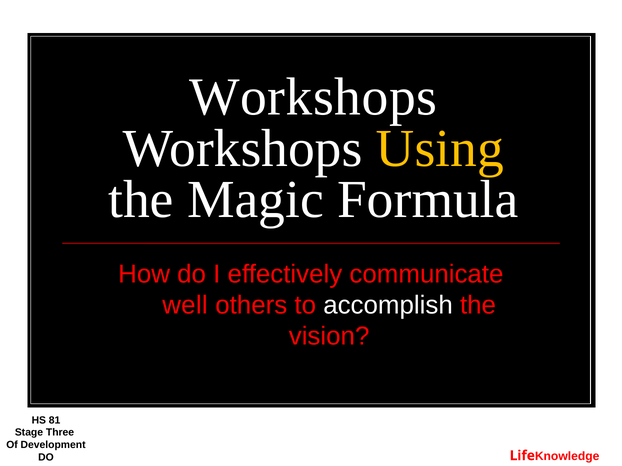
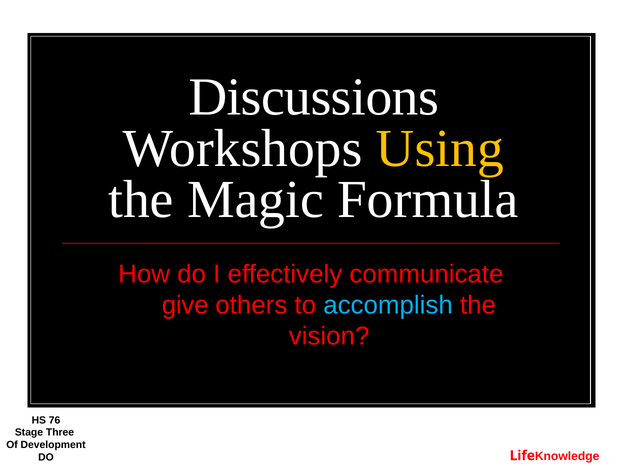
Workshops at (313, 97): Workshops -> Discussions
well: well -> give
accomplish colour: white -> light blue
81: 81 -> 76
